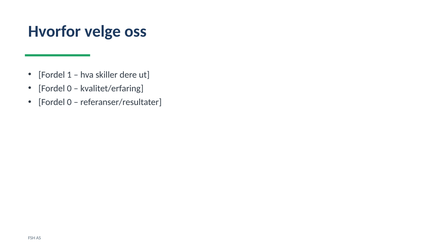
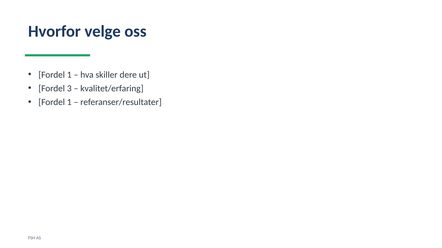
0 at (69, 89): 0 -> 3
0 at (69, 103): 0 -> 1
